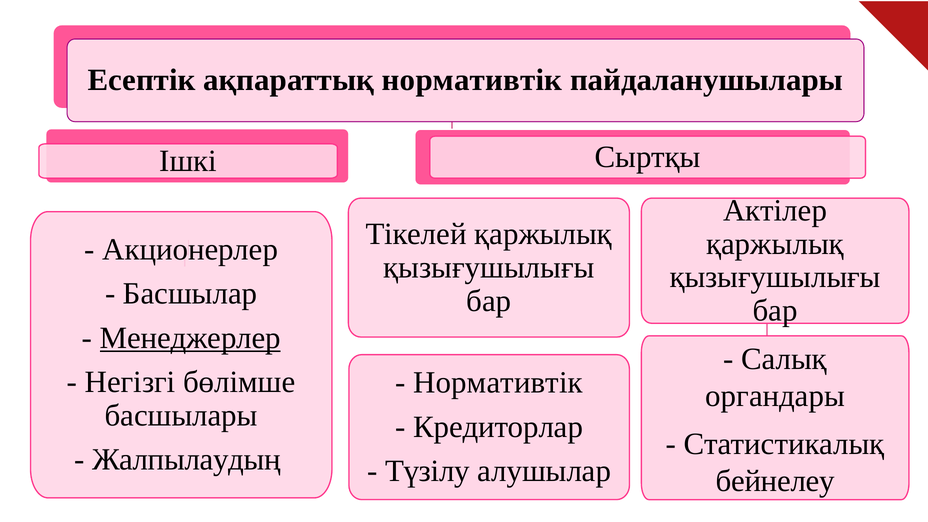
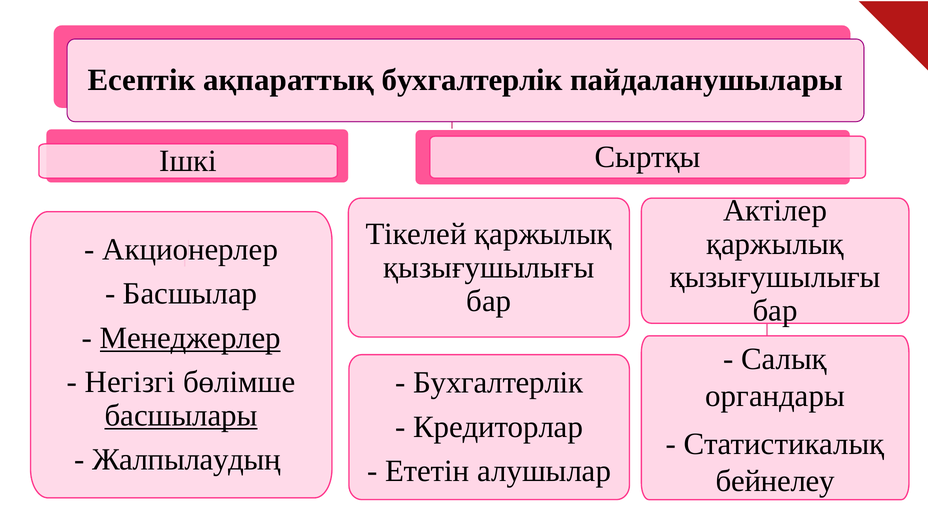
ақпараттық нормативтік: нормативтік -> бухгалтерлік
Нормативтік at (498, 383): Нормативтік -> Бухгалтерлік
басшылары underline: none -> present
Түзілу: Түзілу -> Ететін
